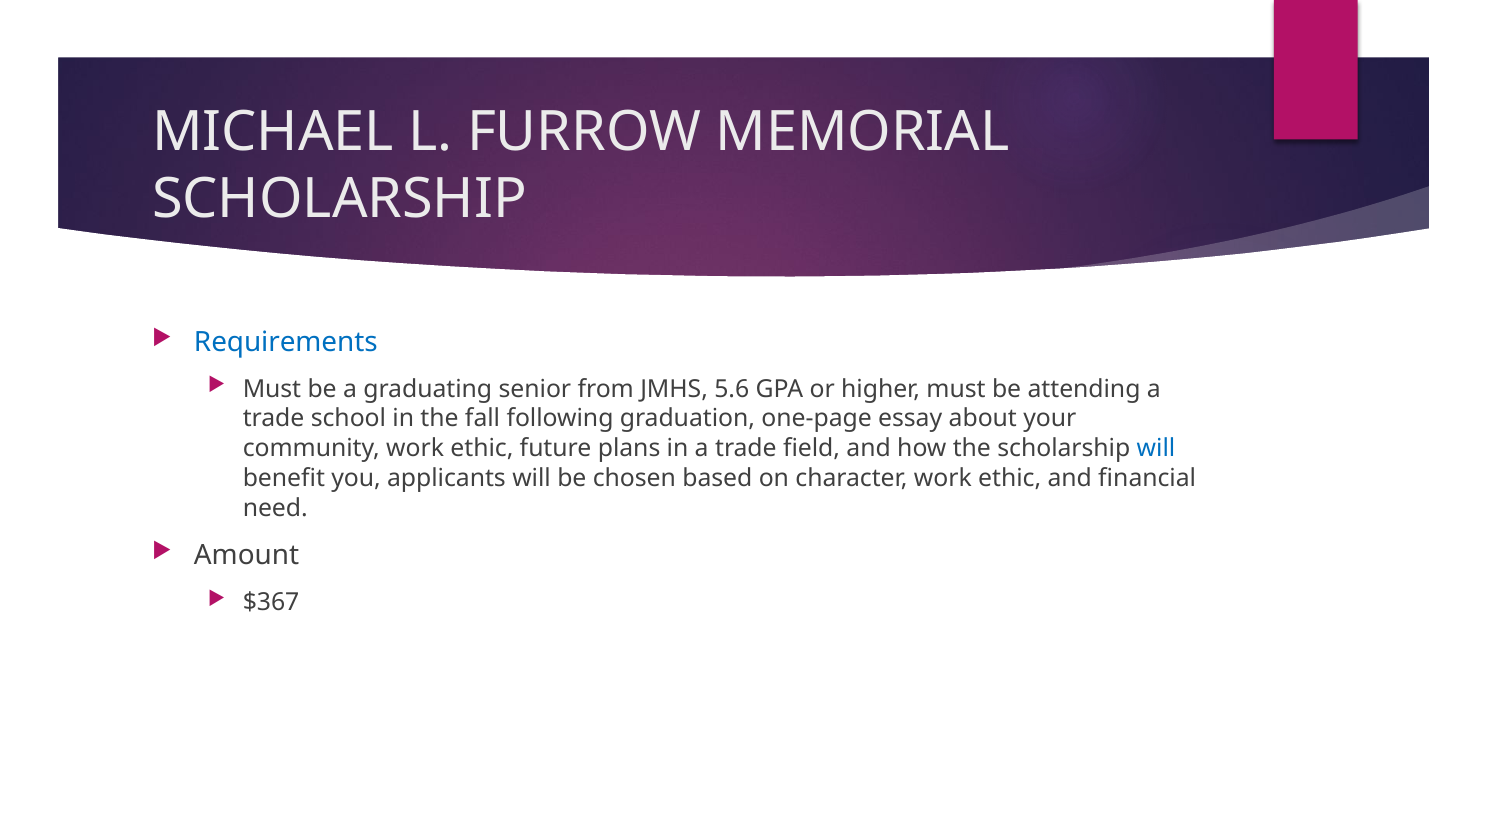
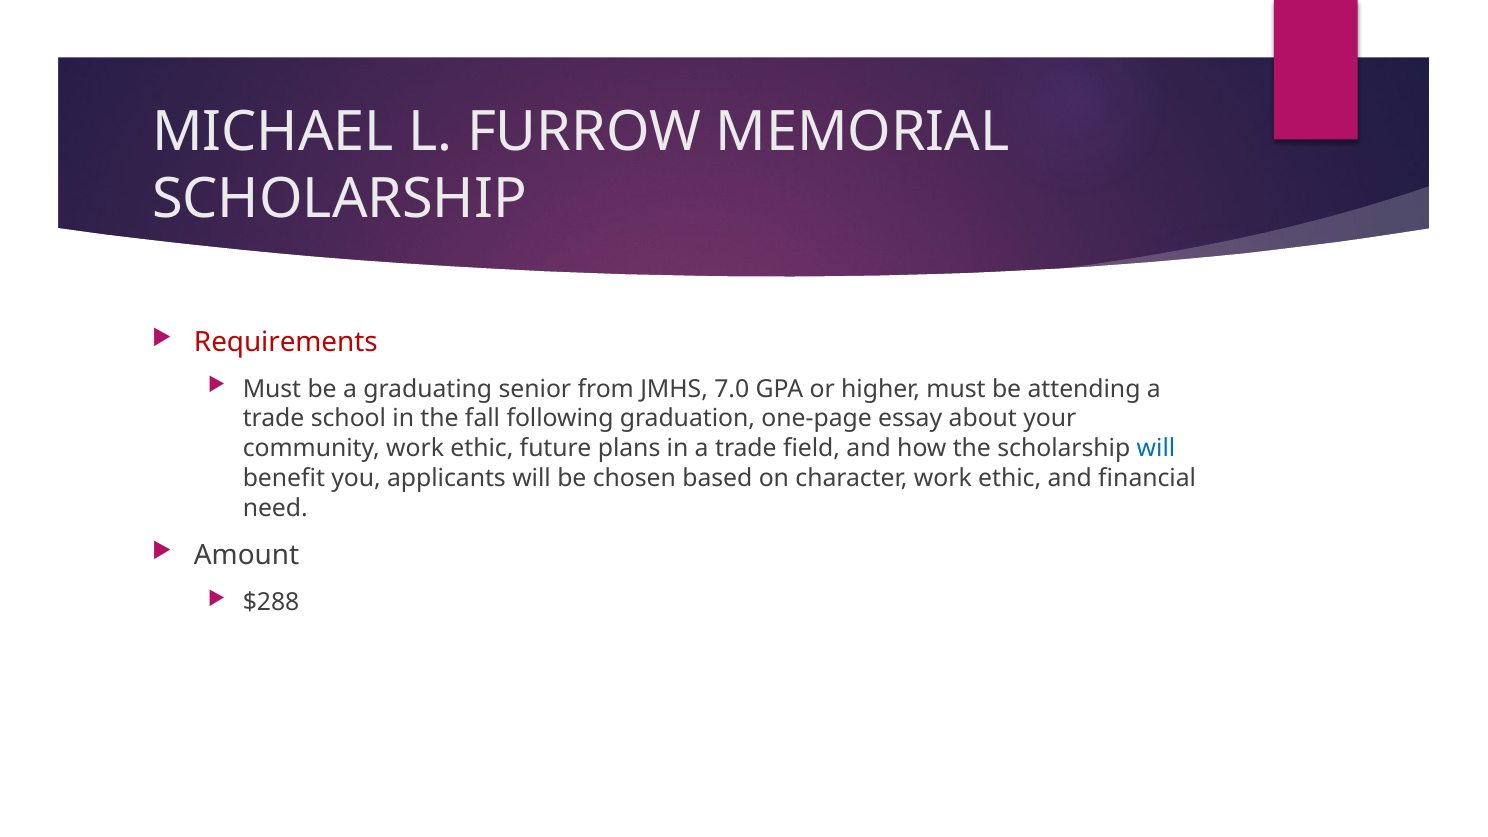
Requirements colour: blue -> red
5.6: 5.6 -> 7.0
$367: $367 -> $288
